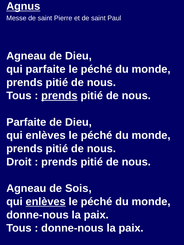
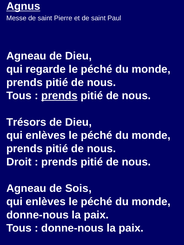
qui parfaite: parfaite -> regarde
Parfaite at (26, 122): Parfaite -> Trésors
enlèves at (46, 202) underline: present -> none
